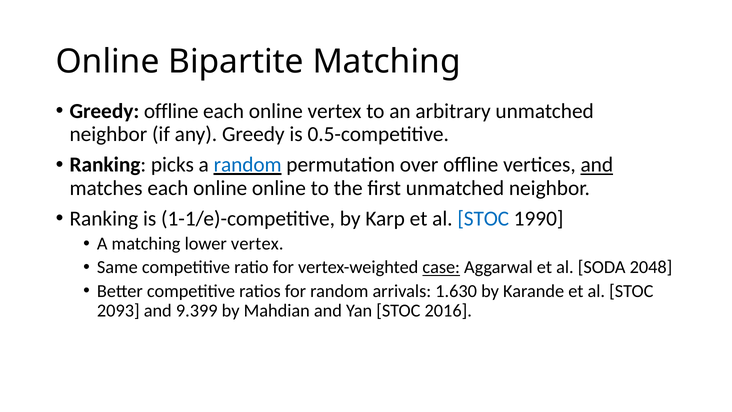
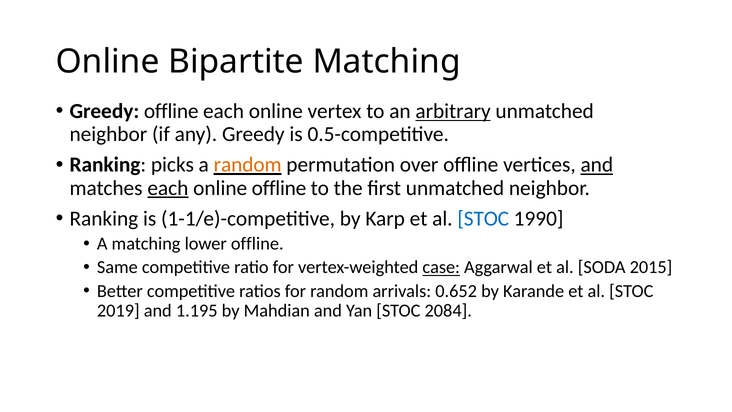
arbitrary underline: none -> present
random at (248, 165) colour: blue -> orange
each at (168, 188) underline: none -> present
online online: online -> offline
lower vertex: vertex -> offline
2048: 2048 -> 2015
1.630: 1.630 -> 0.652
2093: 2093 -> 2019
9.399: 9.399 -> 1.195
2016: 2016 -> 2084
